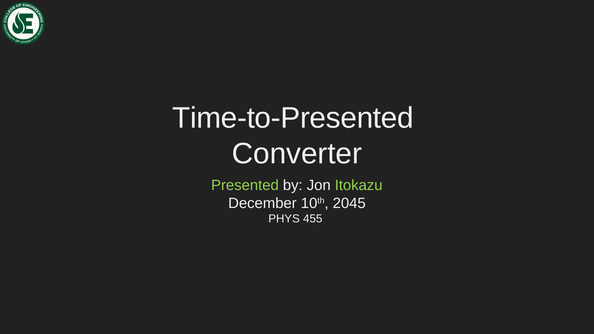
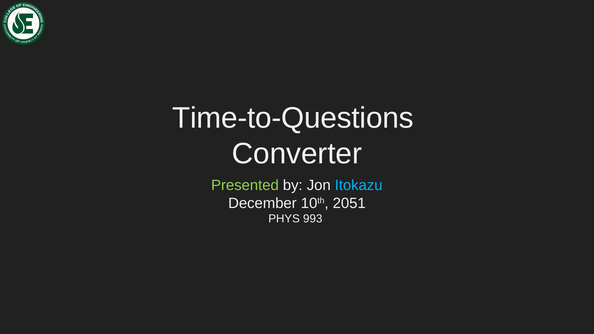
Time-to-Presented: Time-to-Presented -> Time-to-Questions
Itokazu colour: light green -> light blue
2045: 2045 -> 2051
455: 455 -> 993
